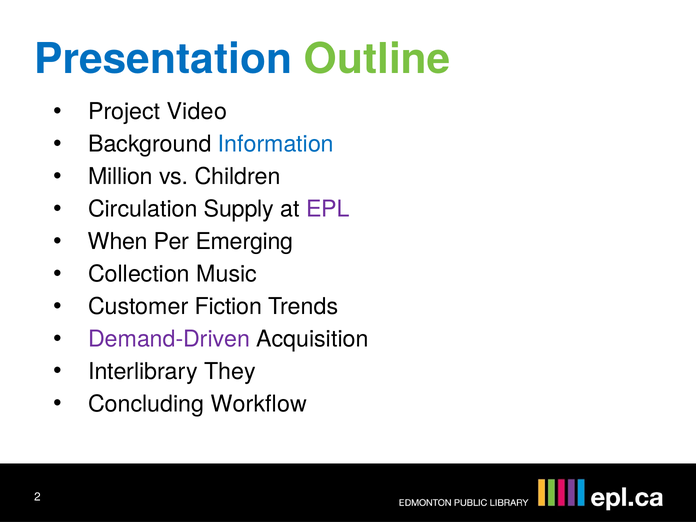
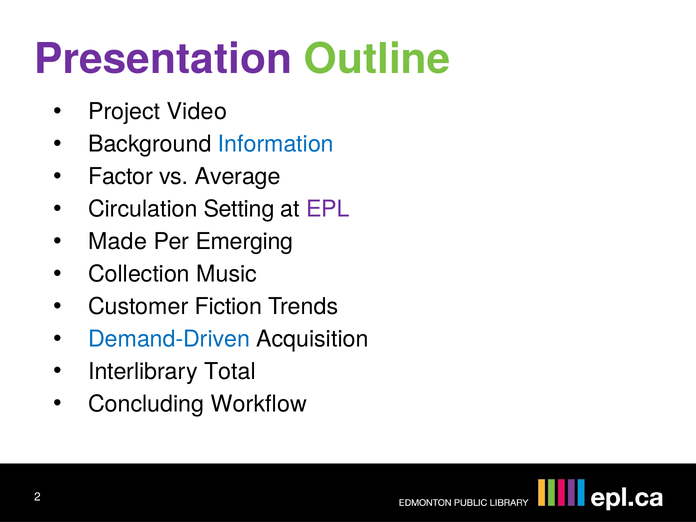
Presentation colour: blue -> purple
Million: Million -> Factor
Children: Children -> Average
Supply: Supply -> Setting
When: When -> Made
Demand-Driven colour: purple -> blue
They: They -> Total
